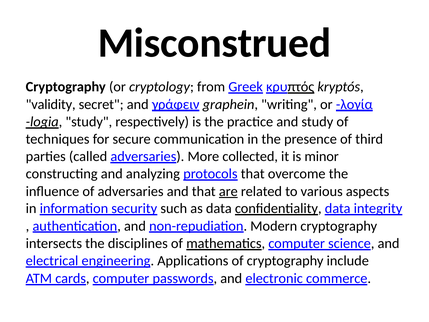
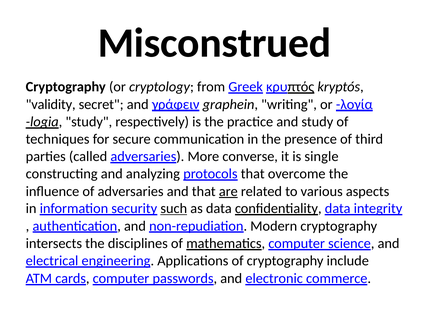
collected: collected -> converse
minor: minor -> single
such underline: none -> present
